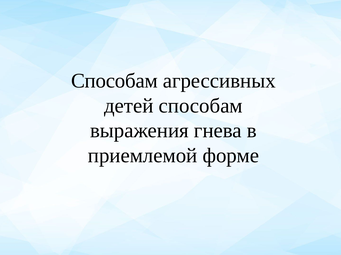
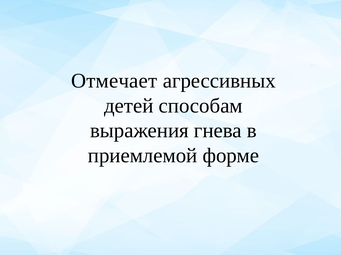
Способам at (114, 81): Способам -> Отмечает
